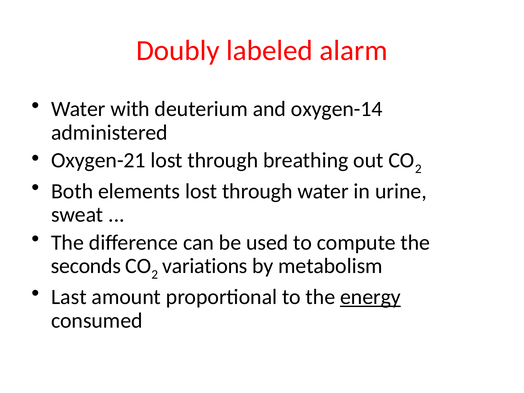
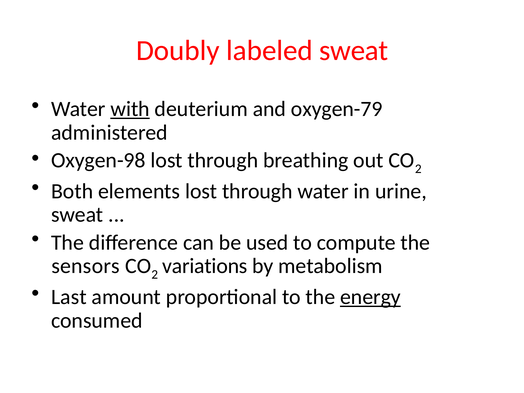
labeled alarm: alarm -> sweat
with underline: none -> present
oxygen-14: oxygen-14 -> oxygen-79
Oxygen-21: Oxygen-21 -> Oxygen-98
seconds: seconds -> sensors
